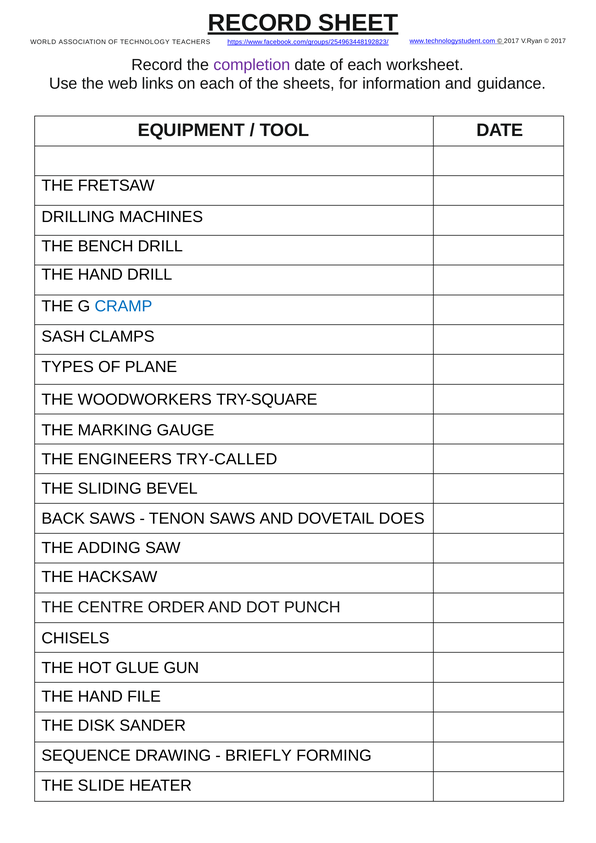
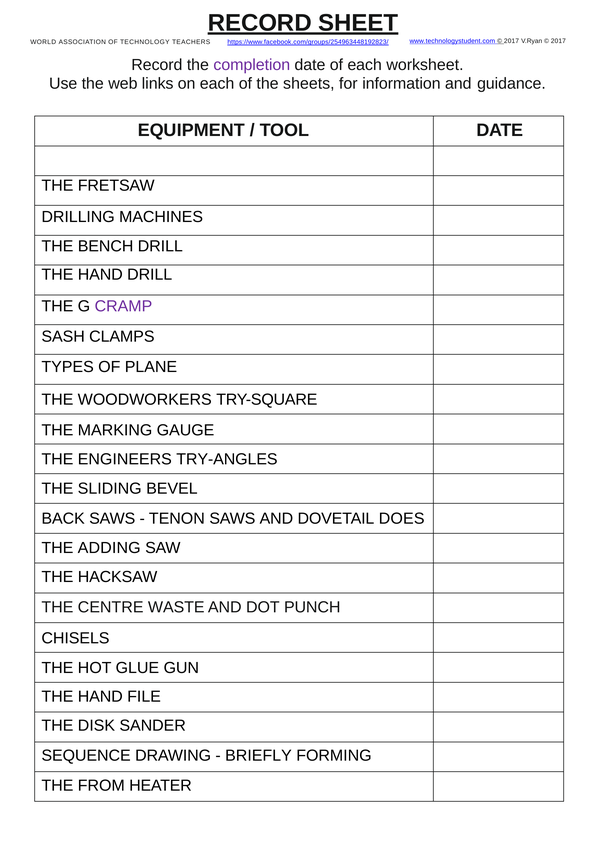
CRAMP colour: blue -> purple
TRY-CALLED: TRY-CALLED -> TRY-ANGLES
ORDER: ORDER -> WASTE
SLIDE: SLIDE -> FROM
